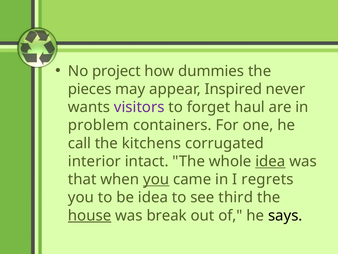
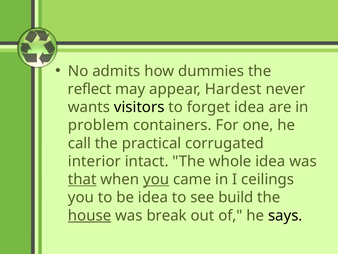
project: project -> admits
pieces: pieces -> reflect
Inspired: Inspired -> Hardest
visitors colour: purple -> black
forget haul: haul -> idea
kitchens: kitchens -> practical
idea at (270, 161) underline: present -> none
that underline: none -> present
regrets: regrets -> ceilings
third: third -> build
